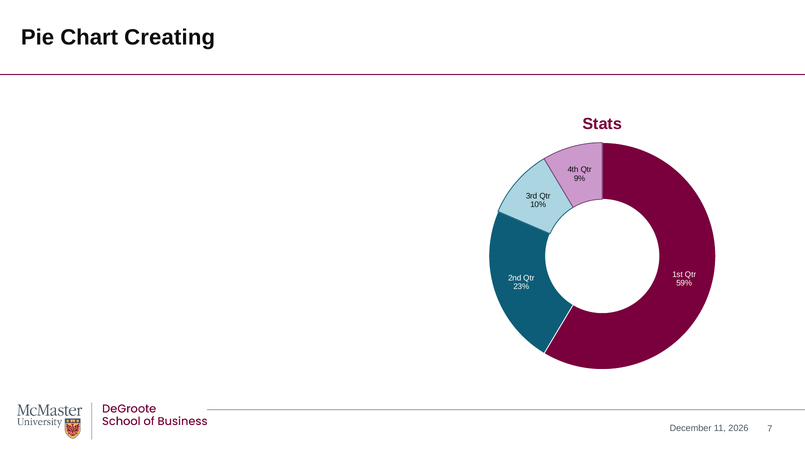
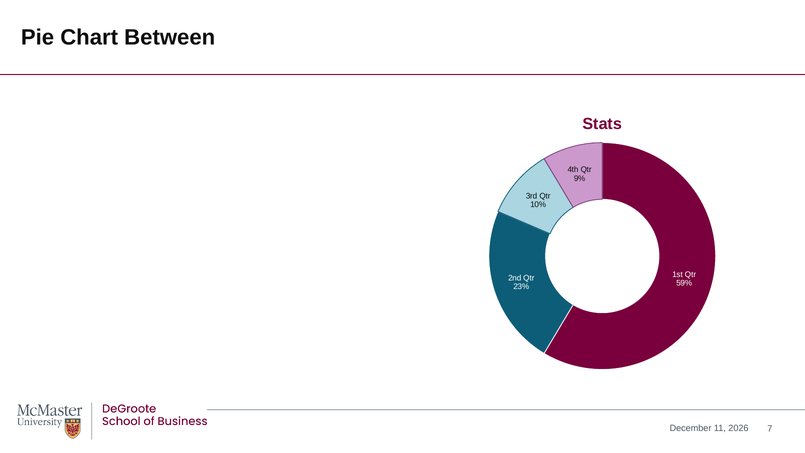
Creating: Creating -> Between
